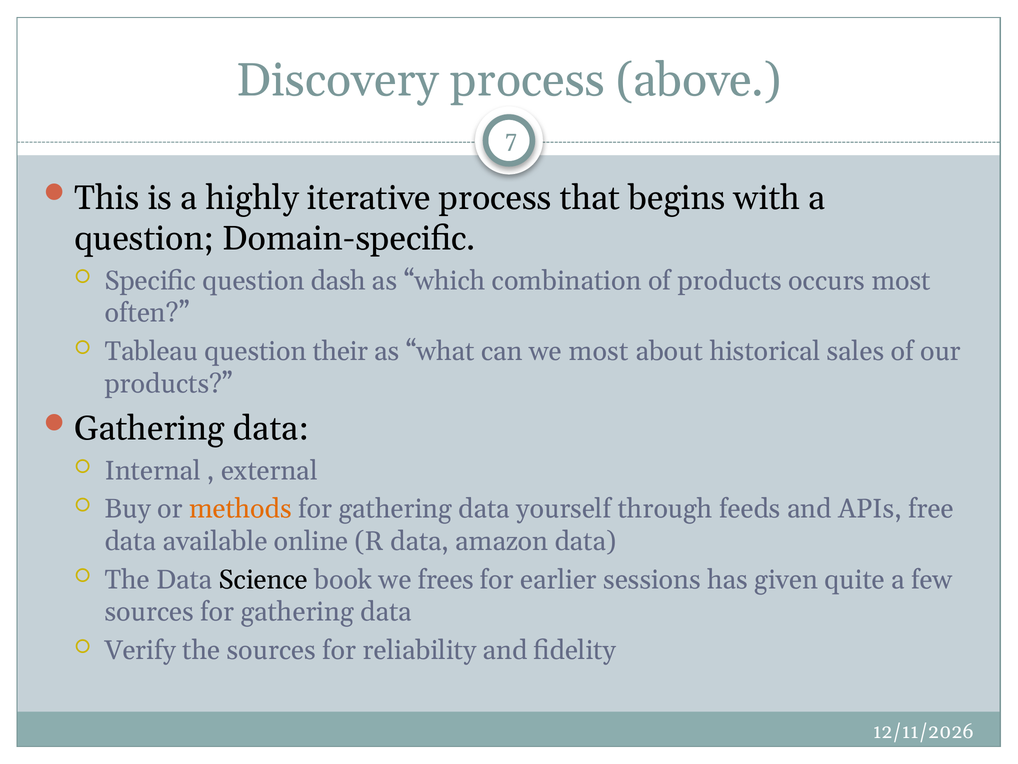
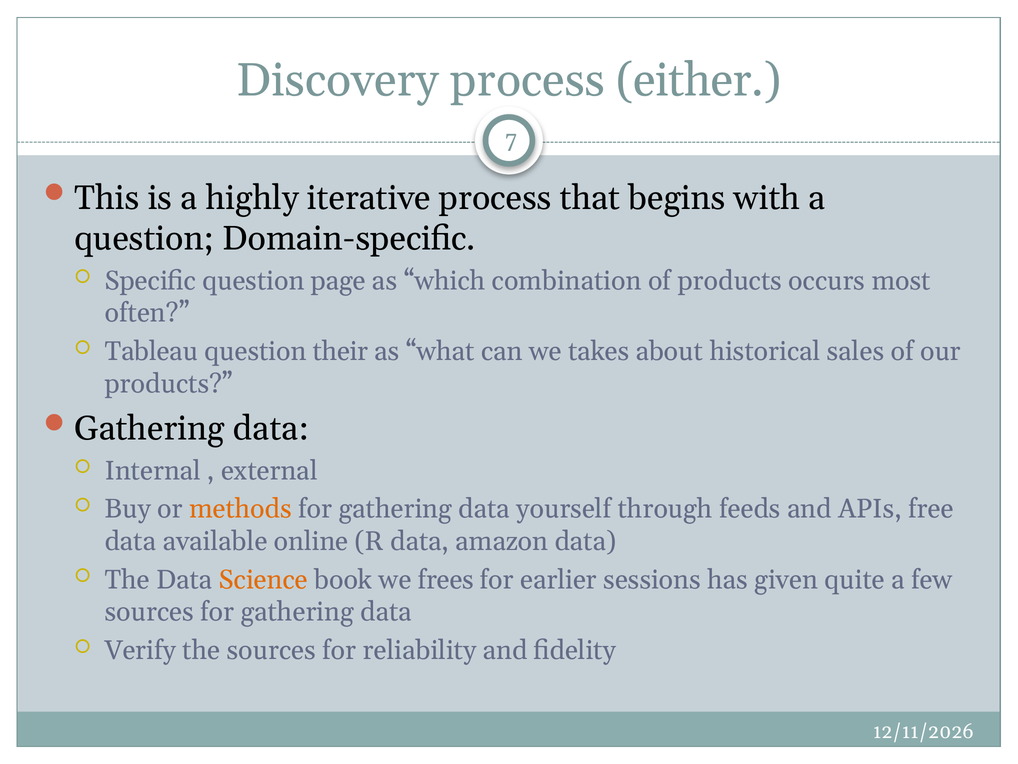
above: above -> either
dash: dash -> page
we most: most -> takes
Science colour: black -> orange
